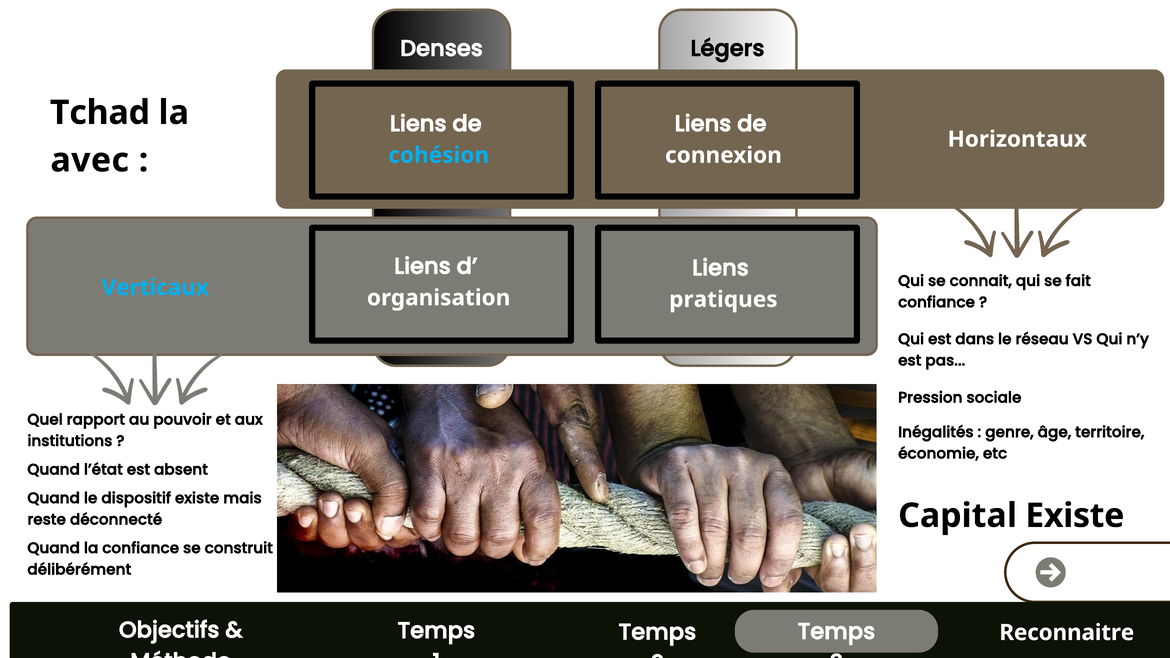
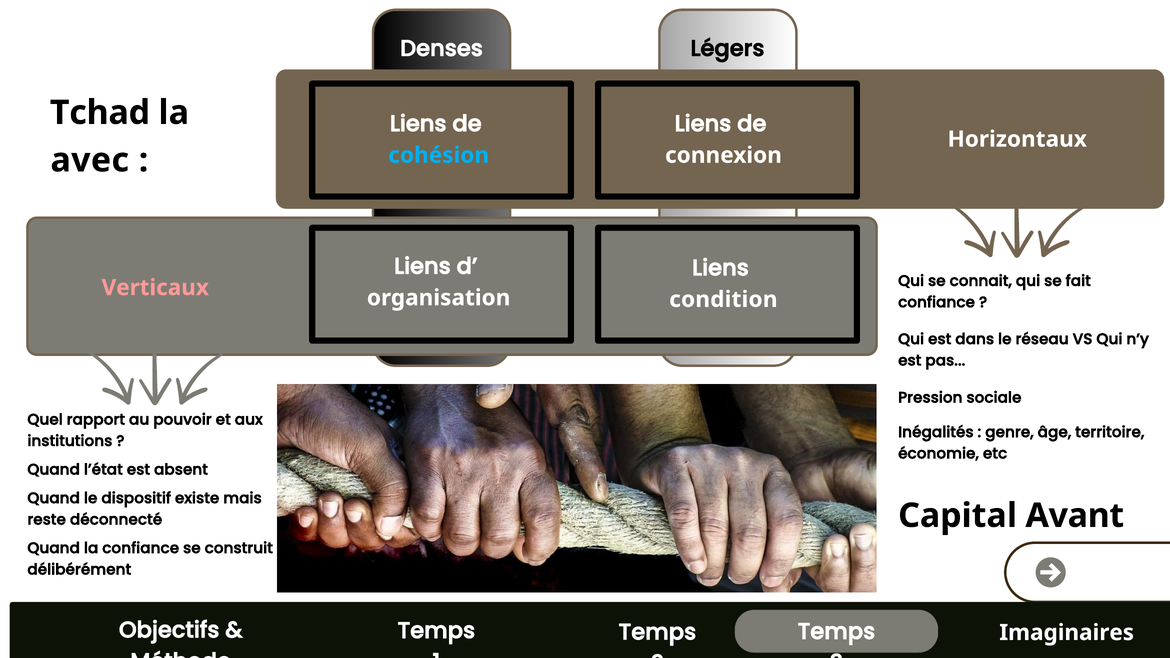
Verticaux colour: light blue -> pink
pratiques: pratiques -> condition
Capital Existe: Existe -> Avant
Reconnaitre: Reconnaitre -> Imaginaires
